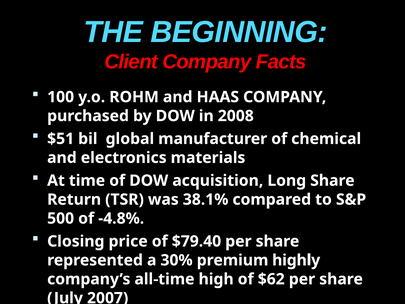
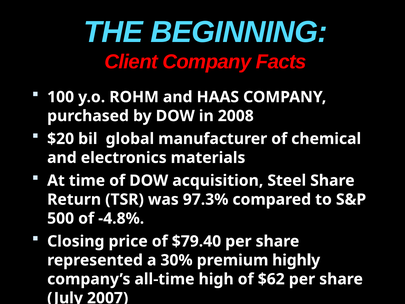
$51: $51 -> $20
Long: Long -> Steel
38.1%: 38.1% -> 97.3%
